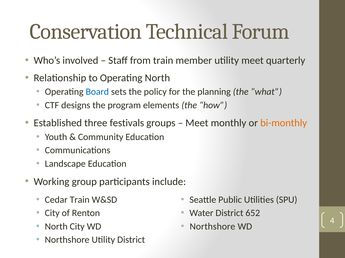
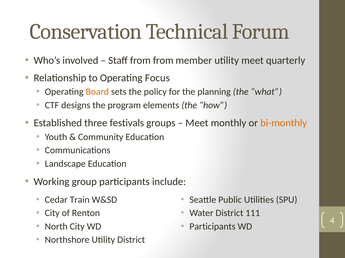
from train: train -> from
Operating North: North -> Focus
Board colour: blue -> orange
652: 652 -> 111
Northshore at (212, 227): Northshore -> Participants
